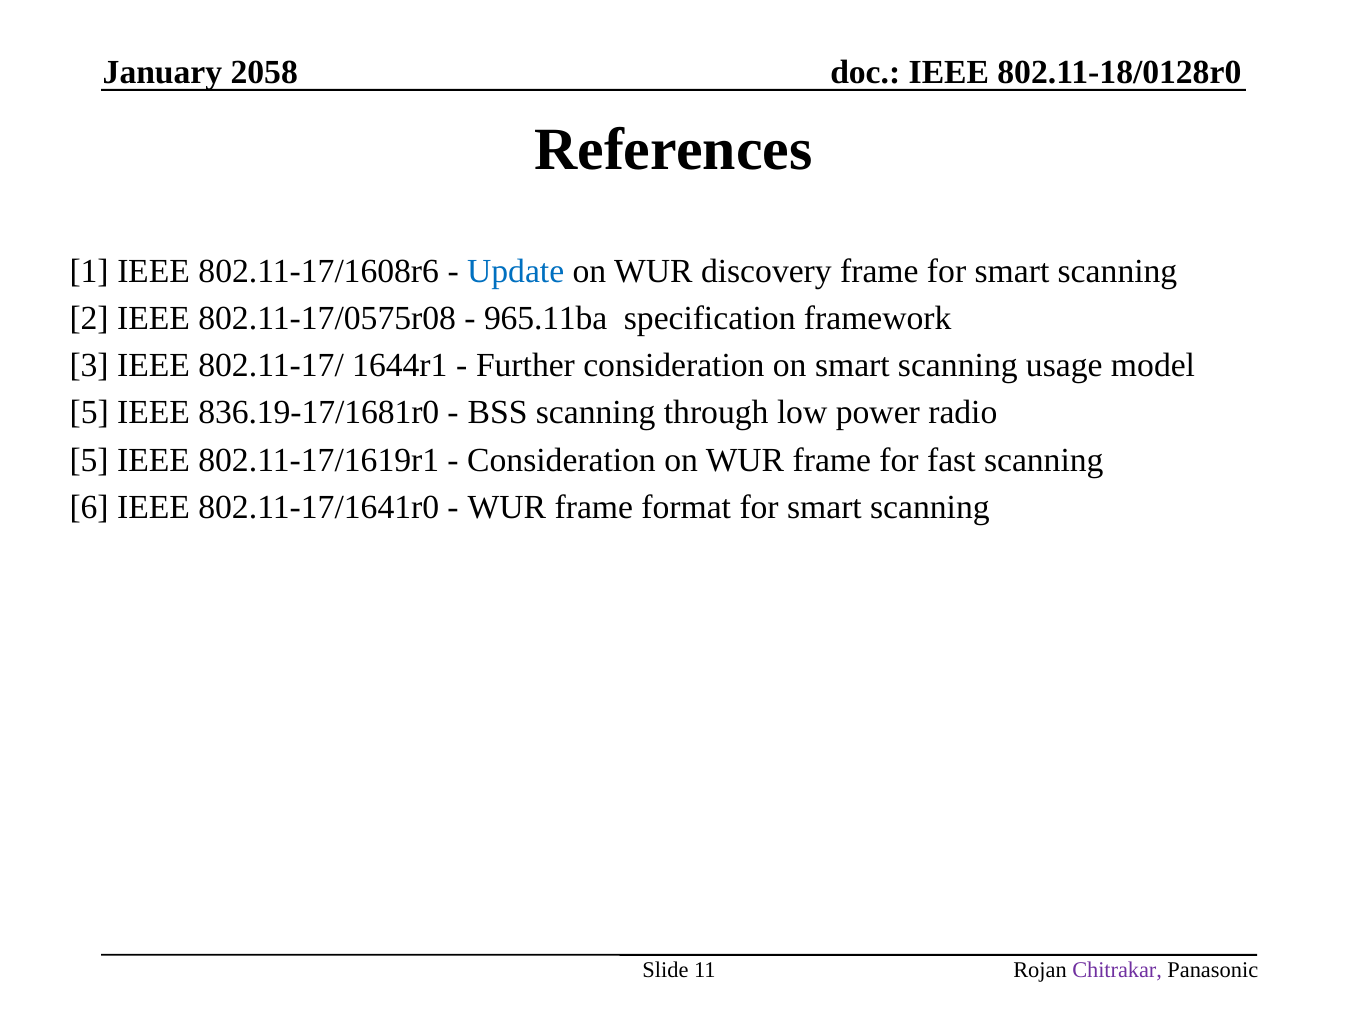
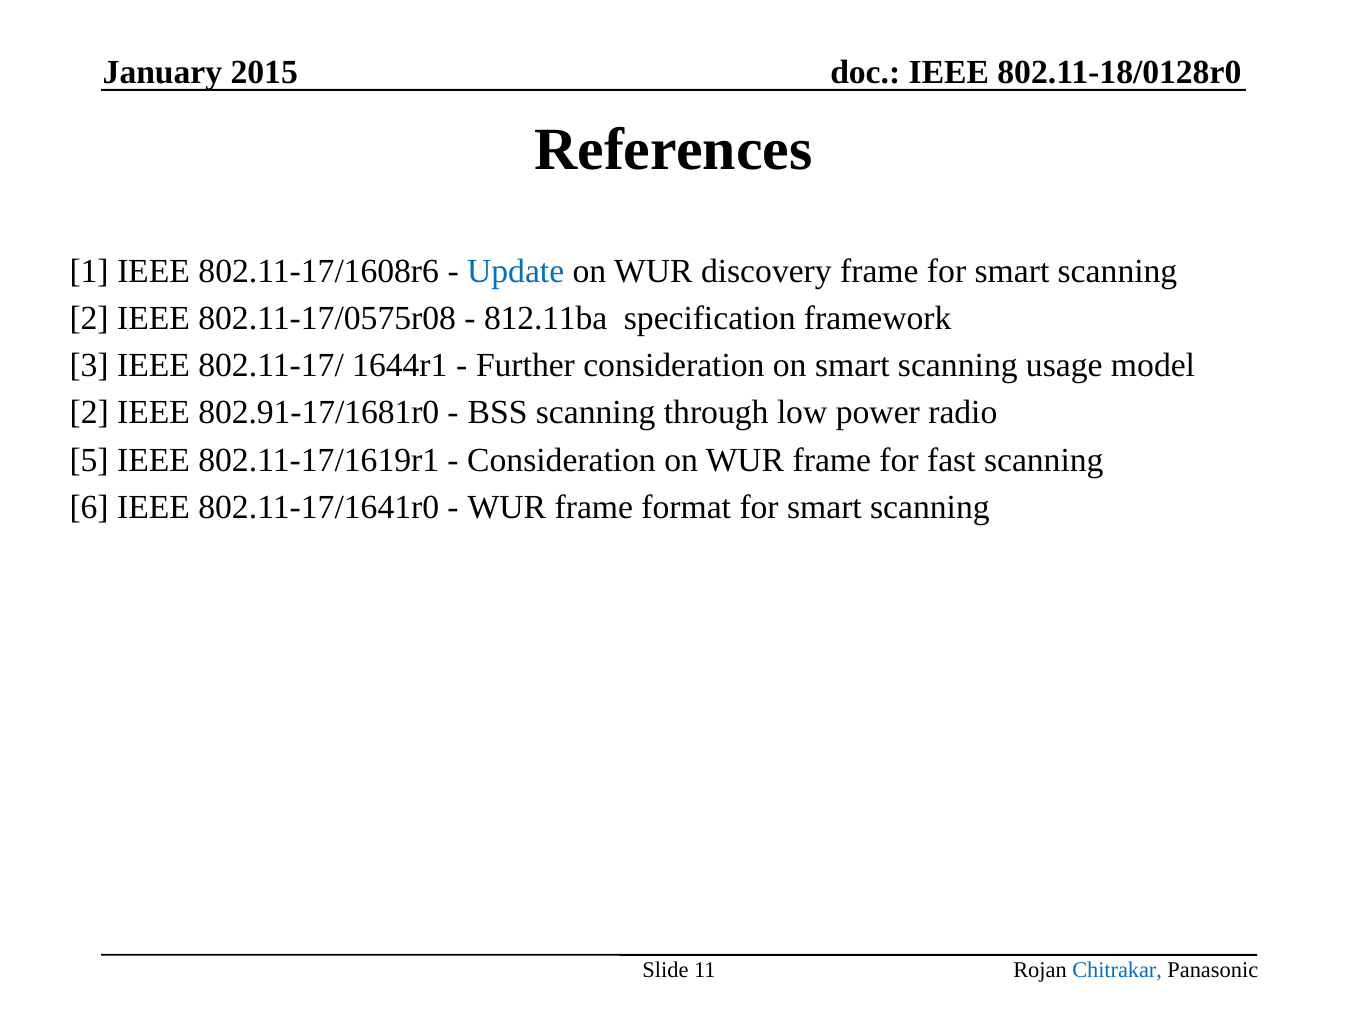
2058: 2058 -> 2015
965.11ba: 965.11ba -> 812.11ba
5 at (89, 413): 5 -> 2
836.19-17/1681r0: 836.19-17/1681r0 -> 802.91-17/1681r0
Chitrakar colour: purple -> blue
